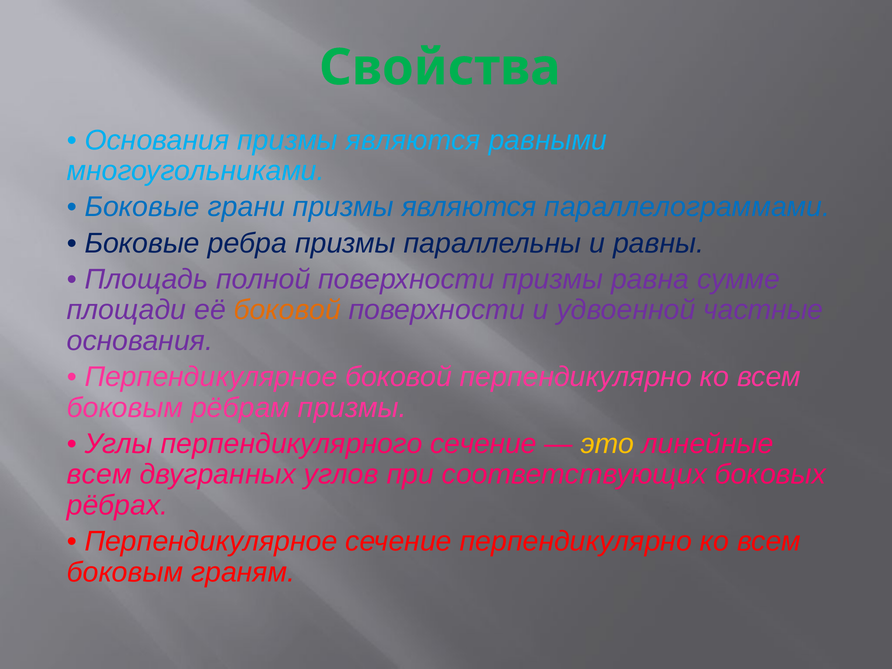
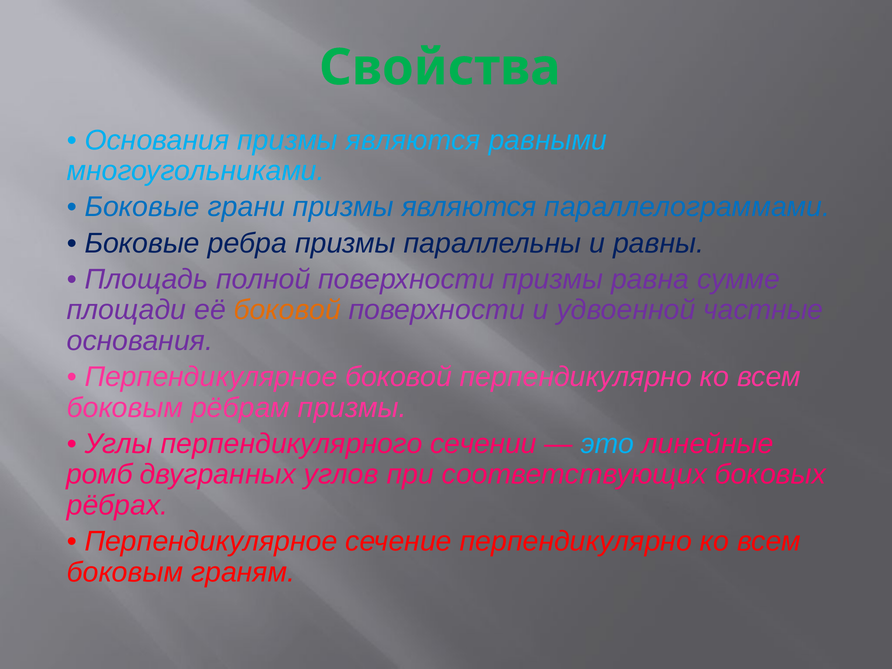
перпендикулярного сечение: сечение -> сечении
это colour: yellow -> light blue
всем at (99, 475): всем -> ромб
